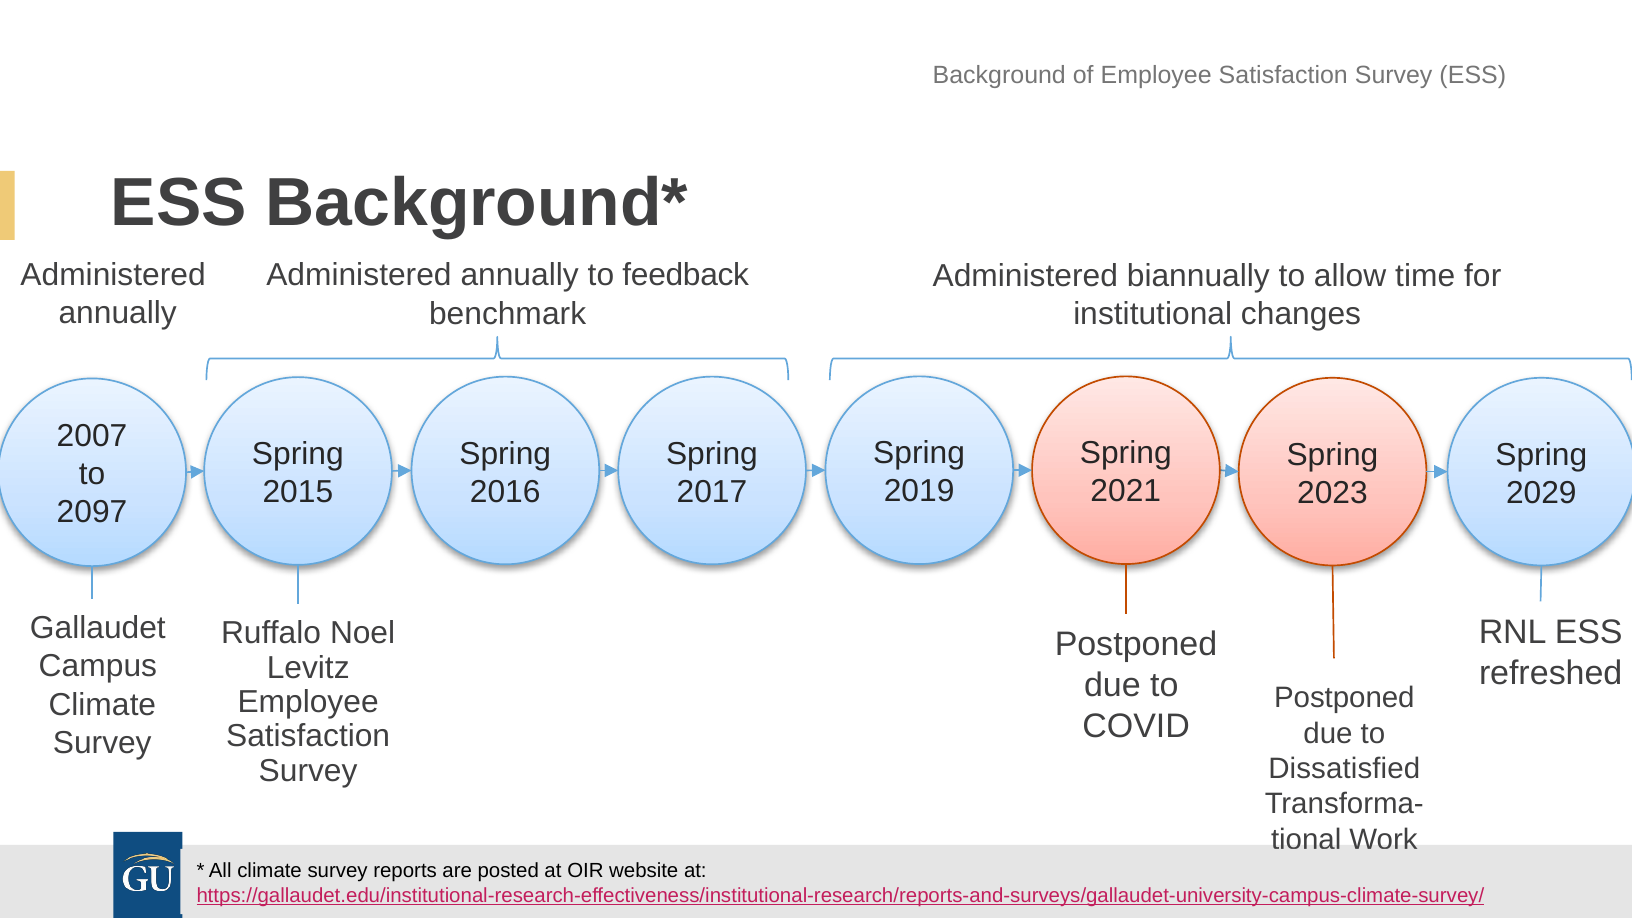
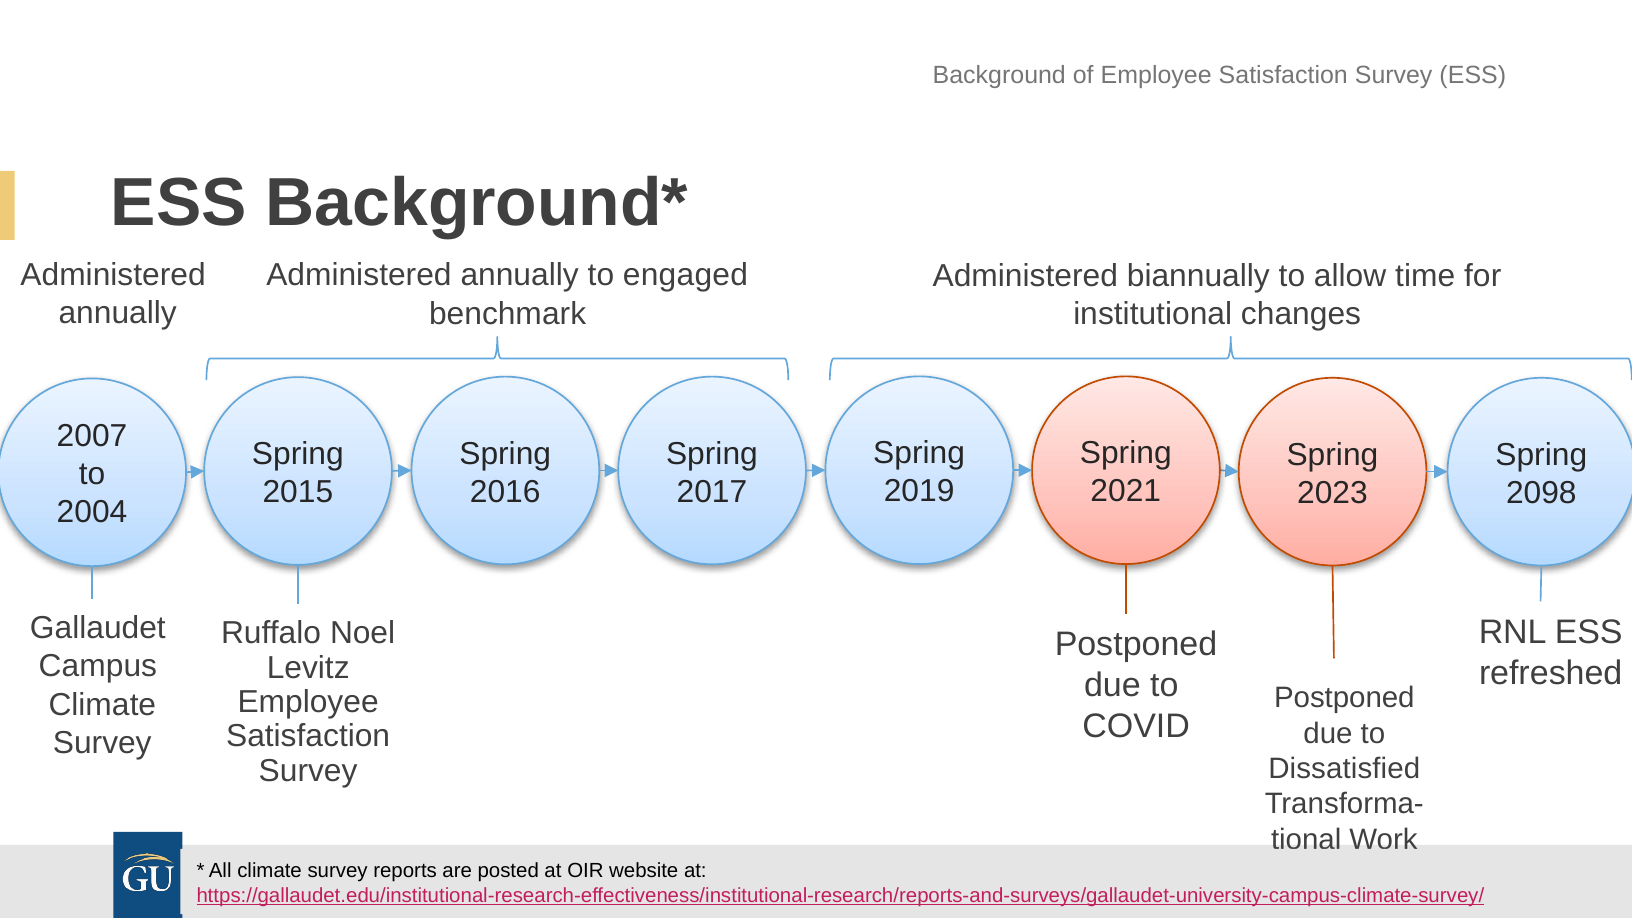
feedback: feedback -> engaged
2029: 2029 -> 2098
2097: 2097 -> 2004
